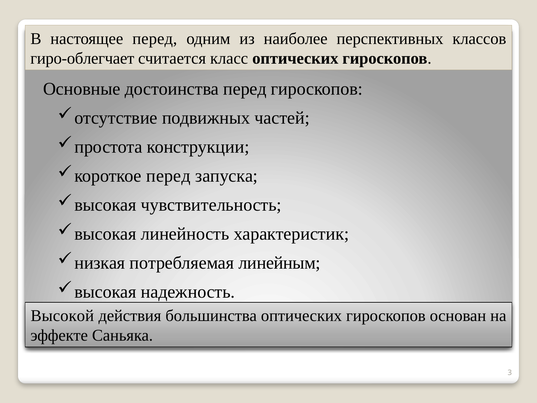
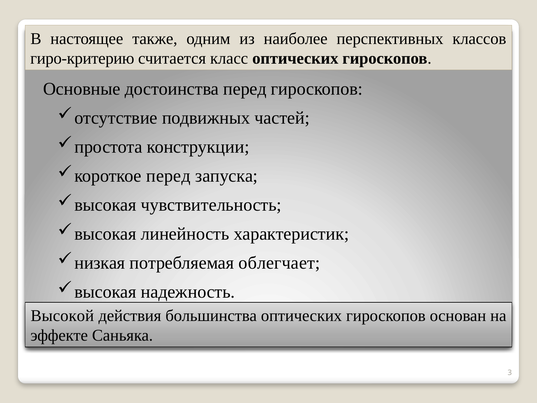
настоящее перед: перед -> также
гиро-облегчает: гиро-облегчает -> гиро-критерию
линейным: линейным -> облегчает
